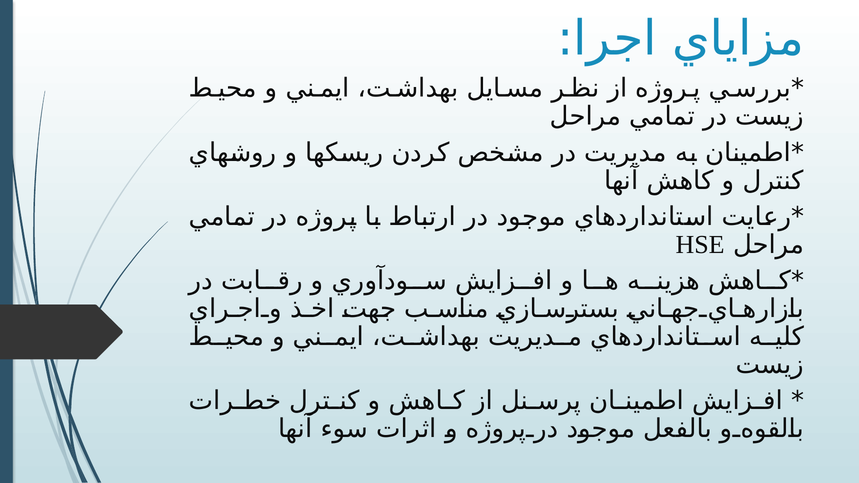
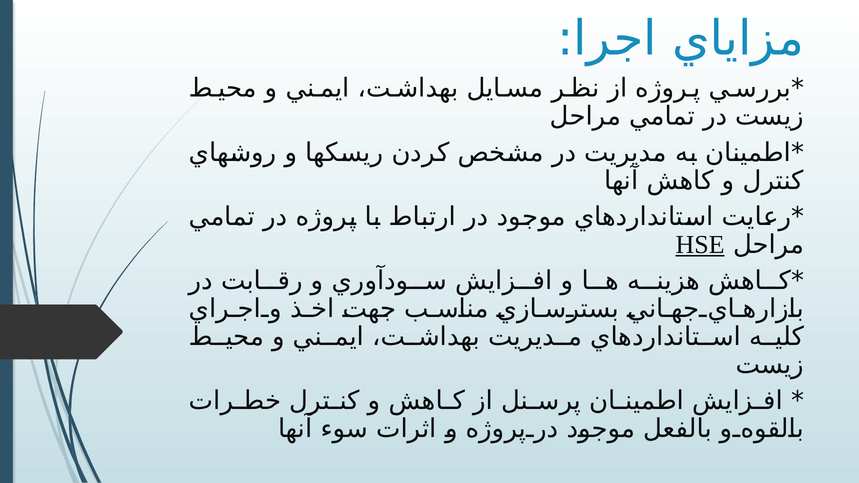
HSE underline: none -> present
